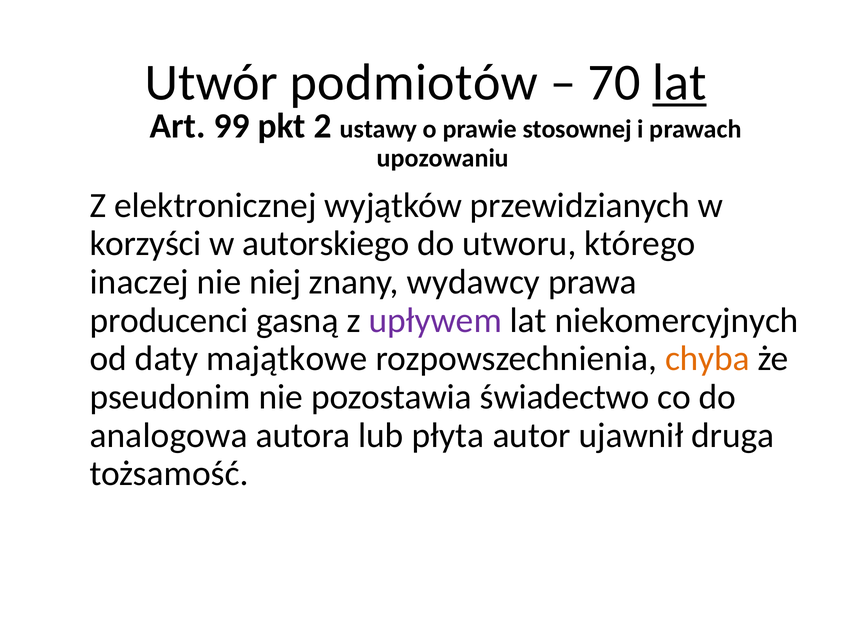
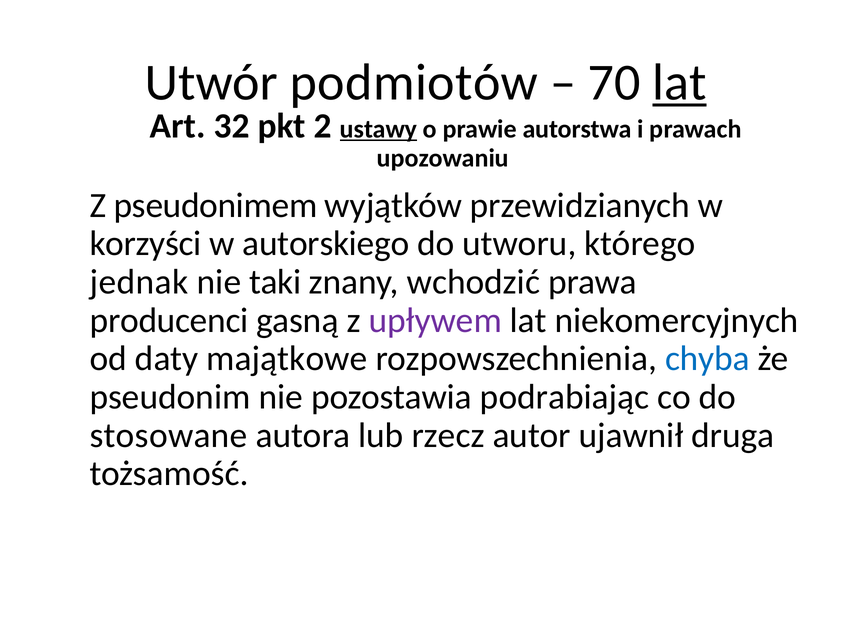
99: 99 -> 32
ustawy underline: none -> present
stosownej: stosownej -> autorstwa
elektronicznej: elektronicznej -> pseudonimem
inaczej: inaczej -> jednak
niej: niej -> taki
wydawcy: wydawcy -> wchodzić
chyba colour: orange -> blue
świadectwo: świadectwo -> podrabiając
analogowa: analogowa -> stosowane
płyta: płyta -> rzecz
